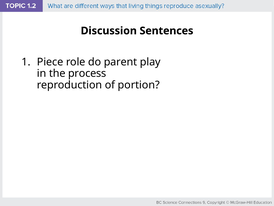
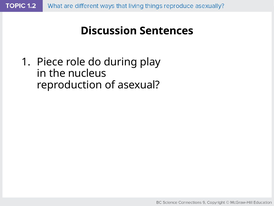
parent: parent -> during
process: process -> nucleus
portion: portion -> asexual
